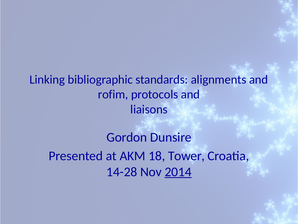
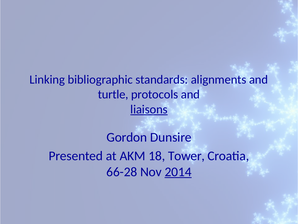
rofim: rofim -> turtle
liaisons underline: none -> present
14-28: 14-28 -> 66-28
